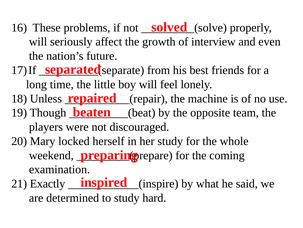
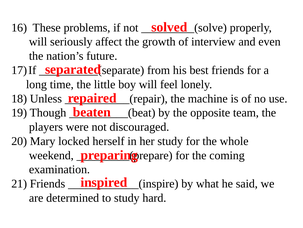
21 Exactly: Exactly -> Friends
